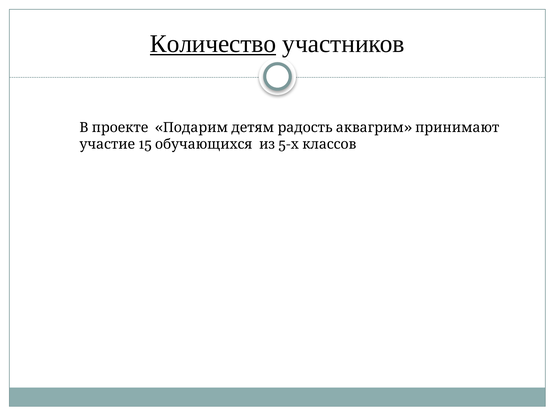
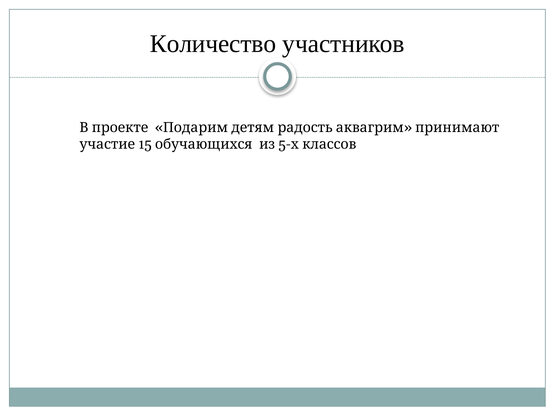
Количество underline: present -> none
